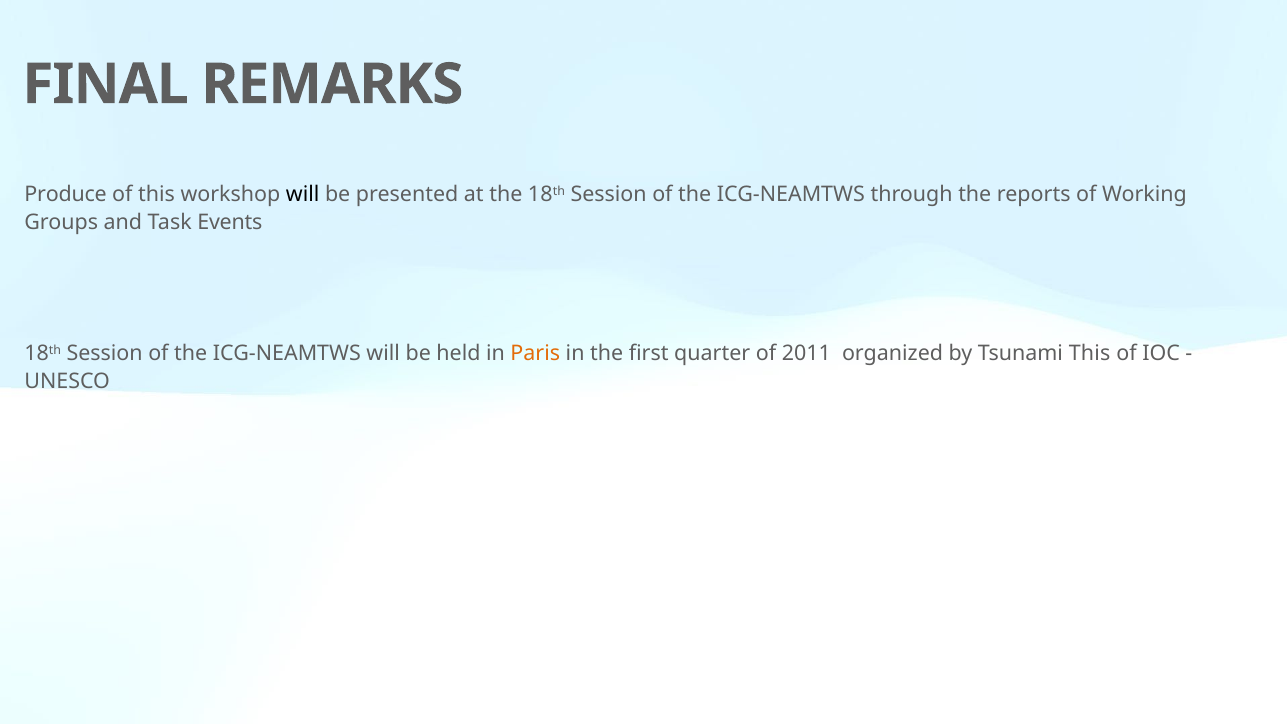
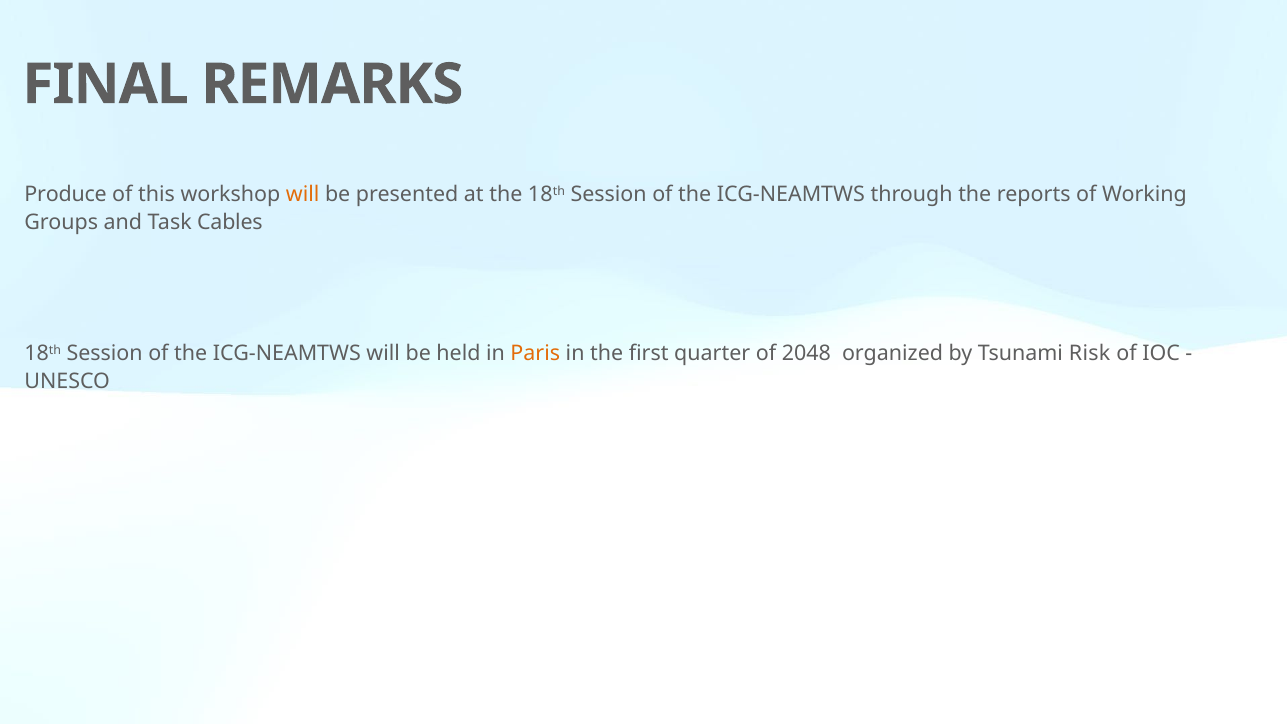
will at (303, 195) colour: black -> orange
Events: Events -> Cables
2011: 2011 -> 2048
Tsunami This: This -> Risk
